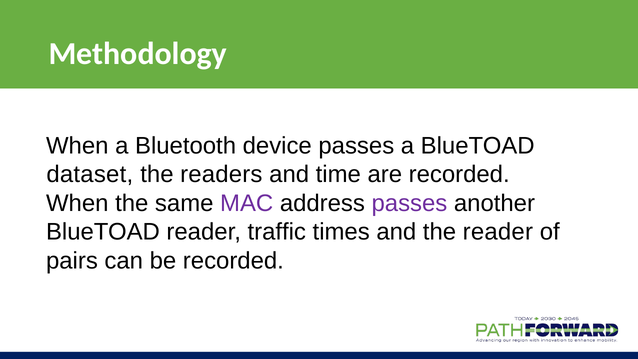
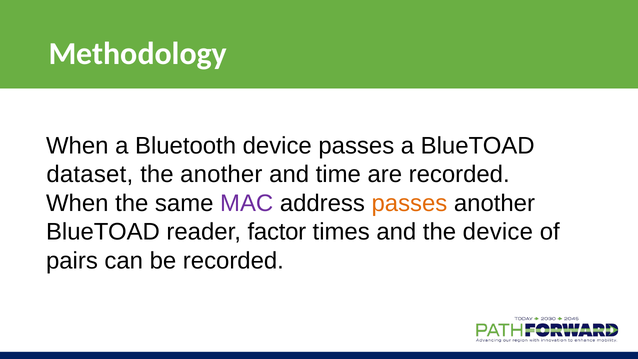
the readers: readers -> another
passes at (409, 203) colour: purple -> orange
traffic: traffic -> factor
the reader: reader -> device
